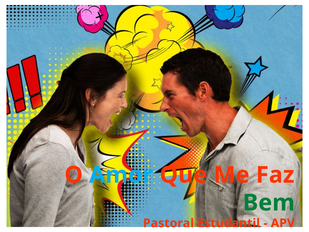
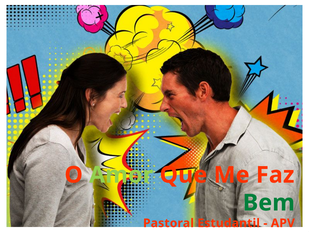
Amor colour: light blue -> light green
